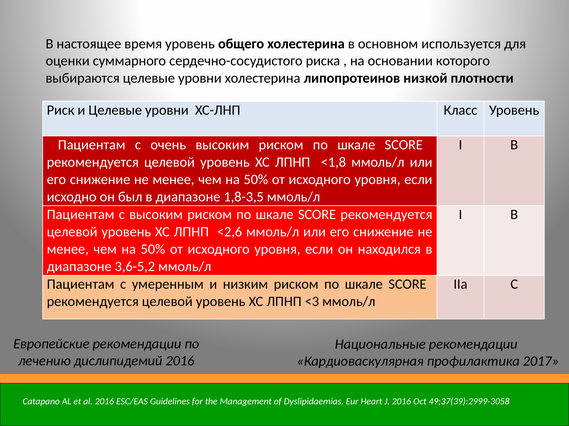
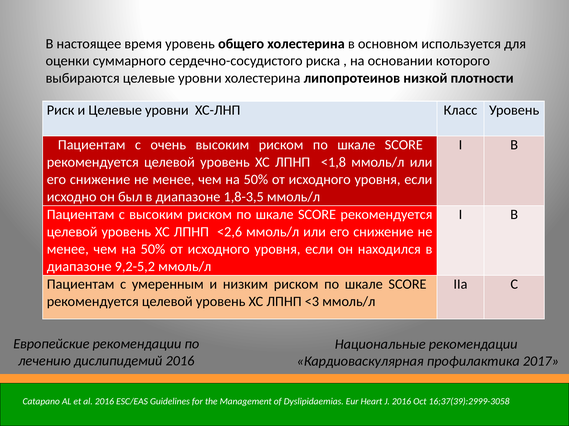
3,6-5,2: 3,6-5,2 -> 9,2-5,2
49;37(39):2999-3058: 49;37(39):2999-3058 -> 16;37(39):2999-3058
